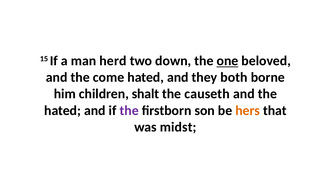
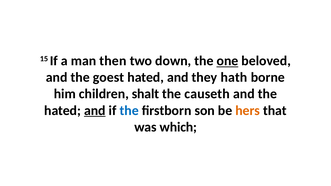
herd: herd -> then
come: come -> goest
both: both -> hath
and at (95, 111) underline: none -> present
the at (129, 111) colour: purple -> blue
midst: midst -> which
